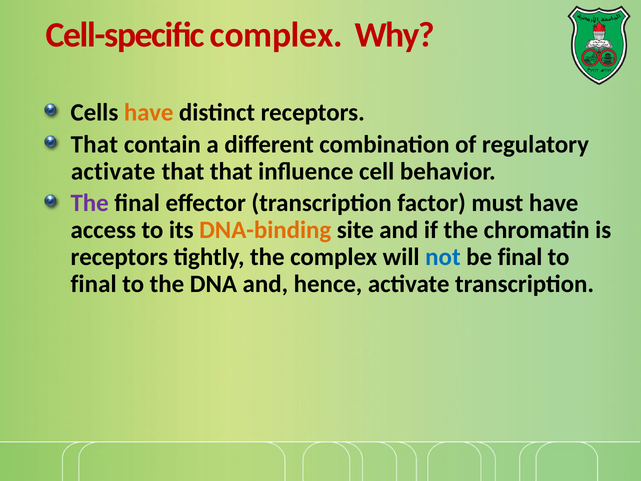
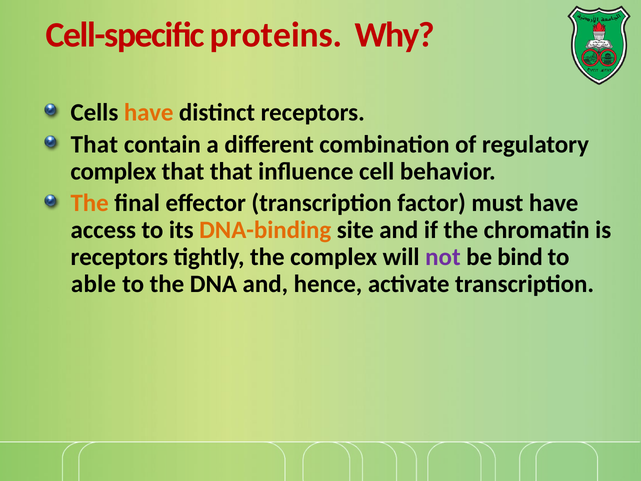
Cell-specific complex: complex -> proteins
activate at (113, 171): activate -> complex
The at (90, 203) colour: purple -> orange
not colour: blue -> purple
be final: final -> bind
final at (94, 284): final -> able
